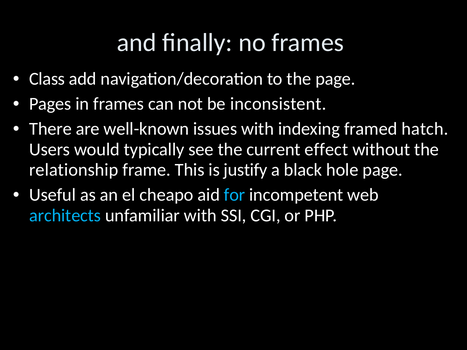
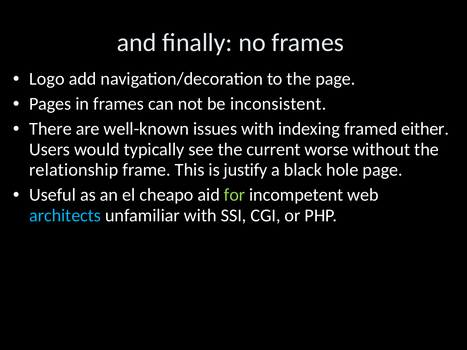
Class: Class -> Logo
hatch: hatch -> either
effect: effect -> worse
for colour: light blue -> light green
